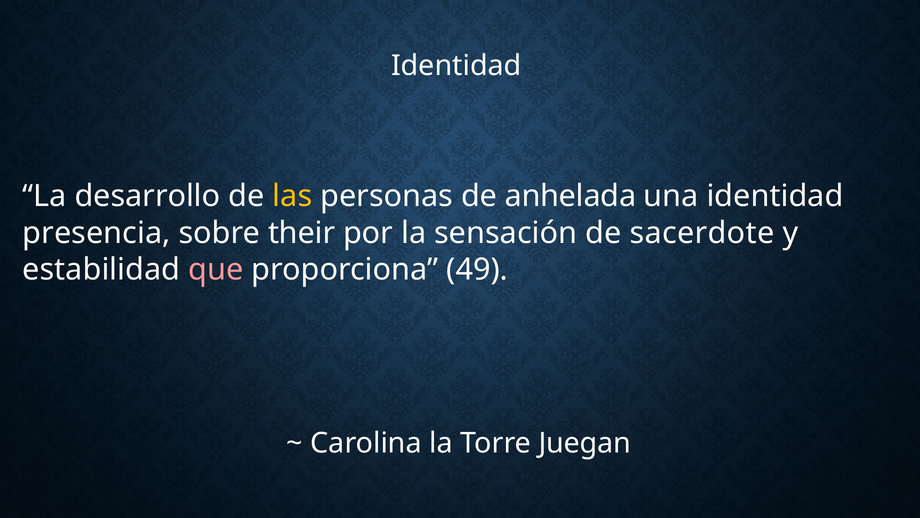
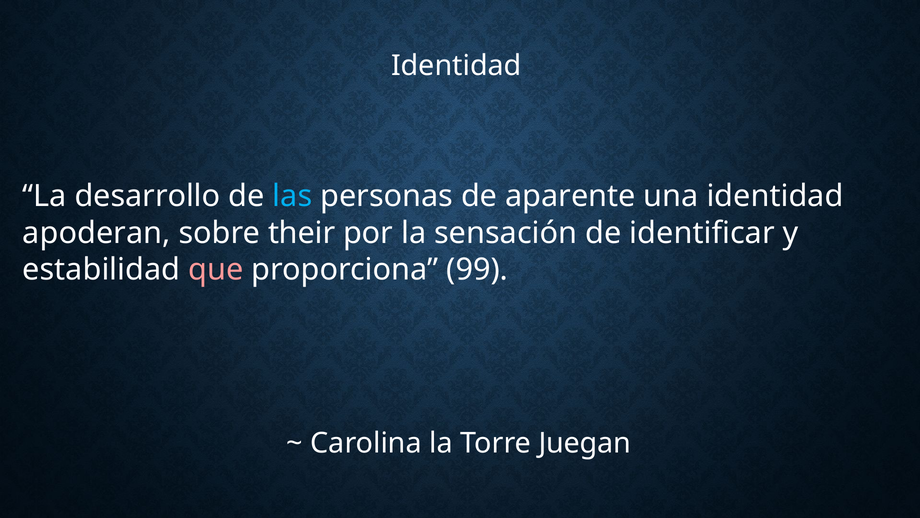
las colour: yellow -> light blue
anhelada: anhelada -> aparente
presencia: presencia -> apoderan
sacerdote: sacerdote -> identificar
49: 49 -> 99
